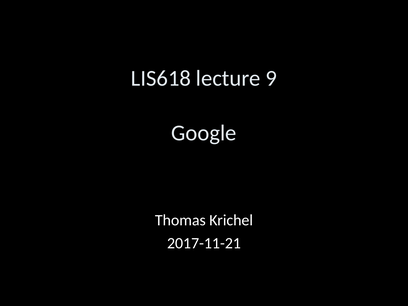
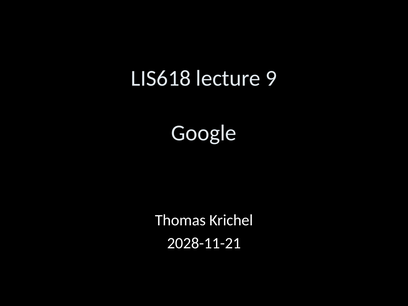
2017-11-21: 2017-11-21 -> 2028-11-21
